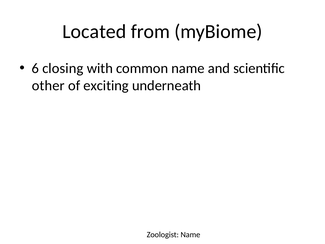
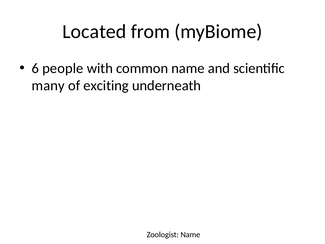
closing: closing -> people
other: other -> many
